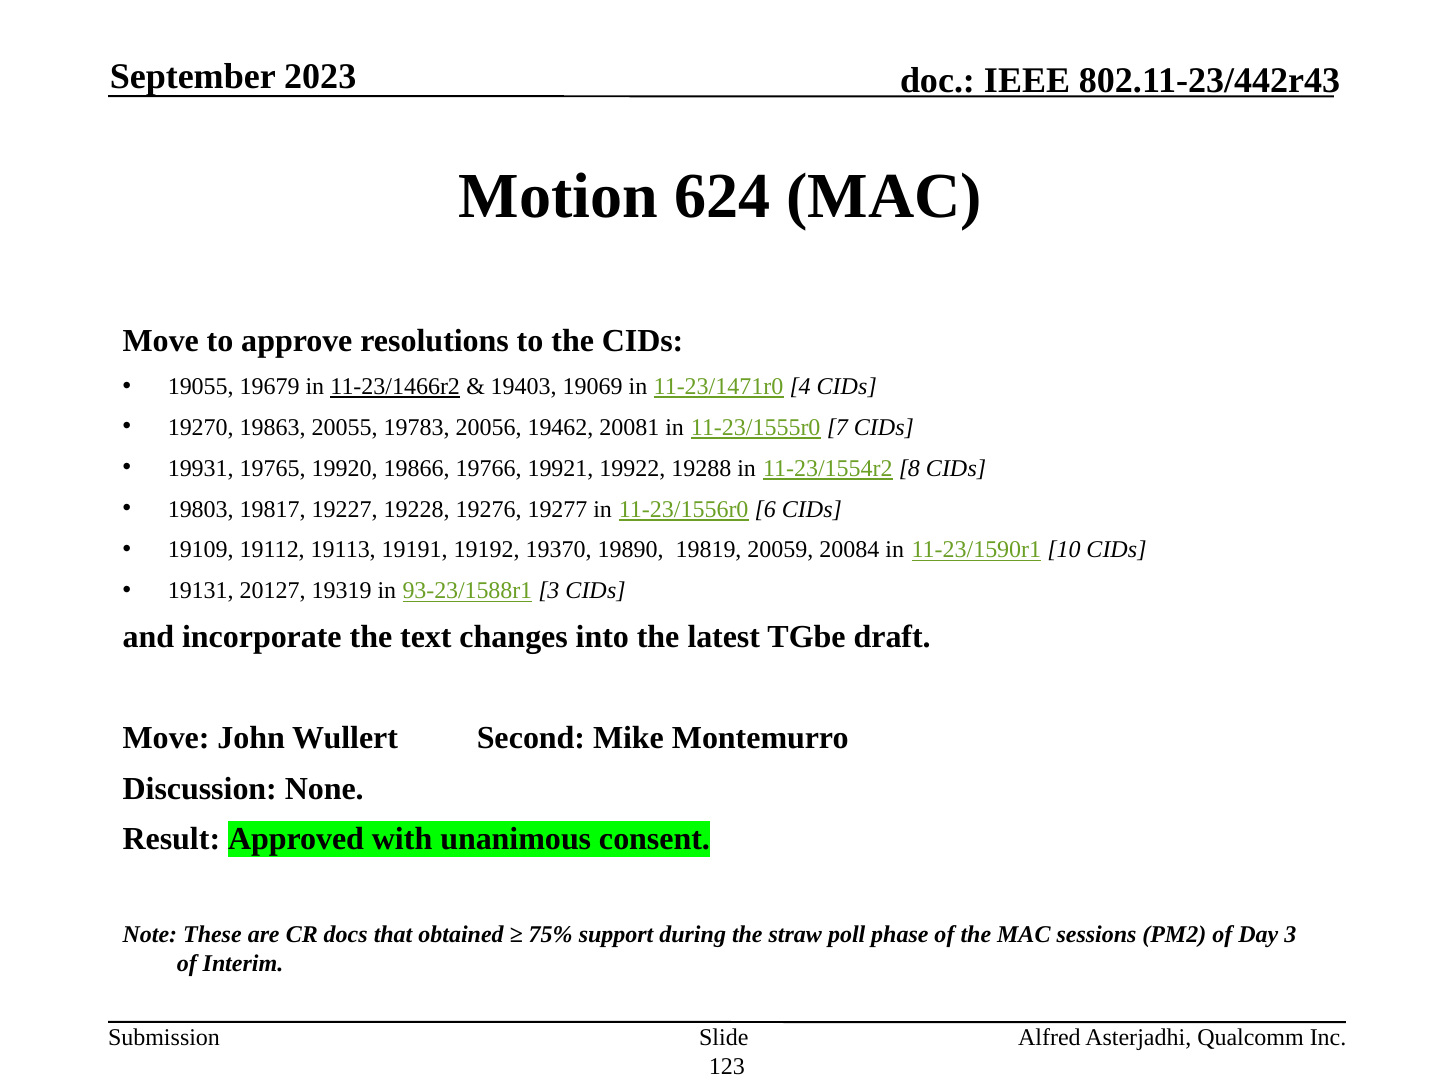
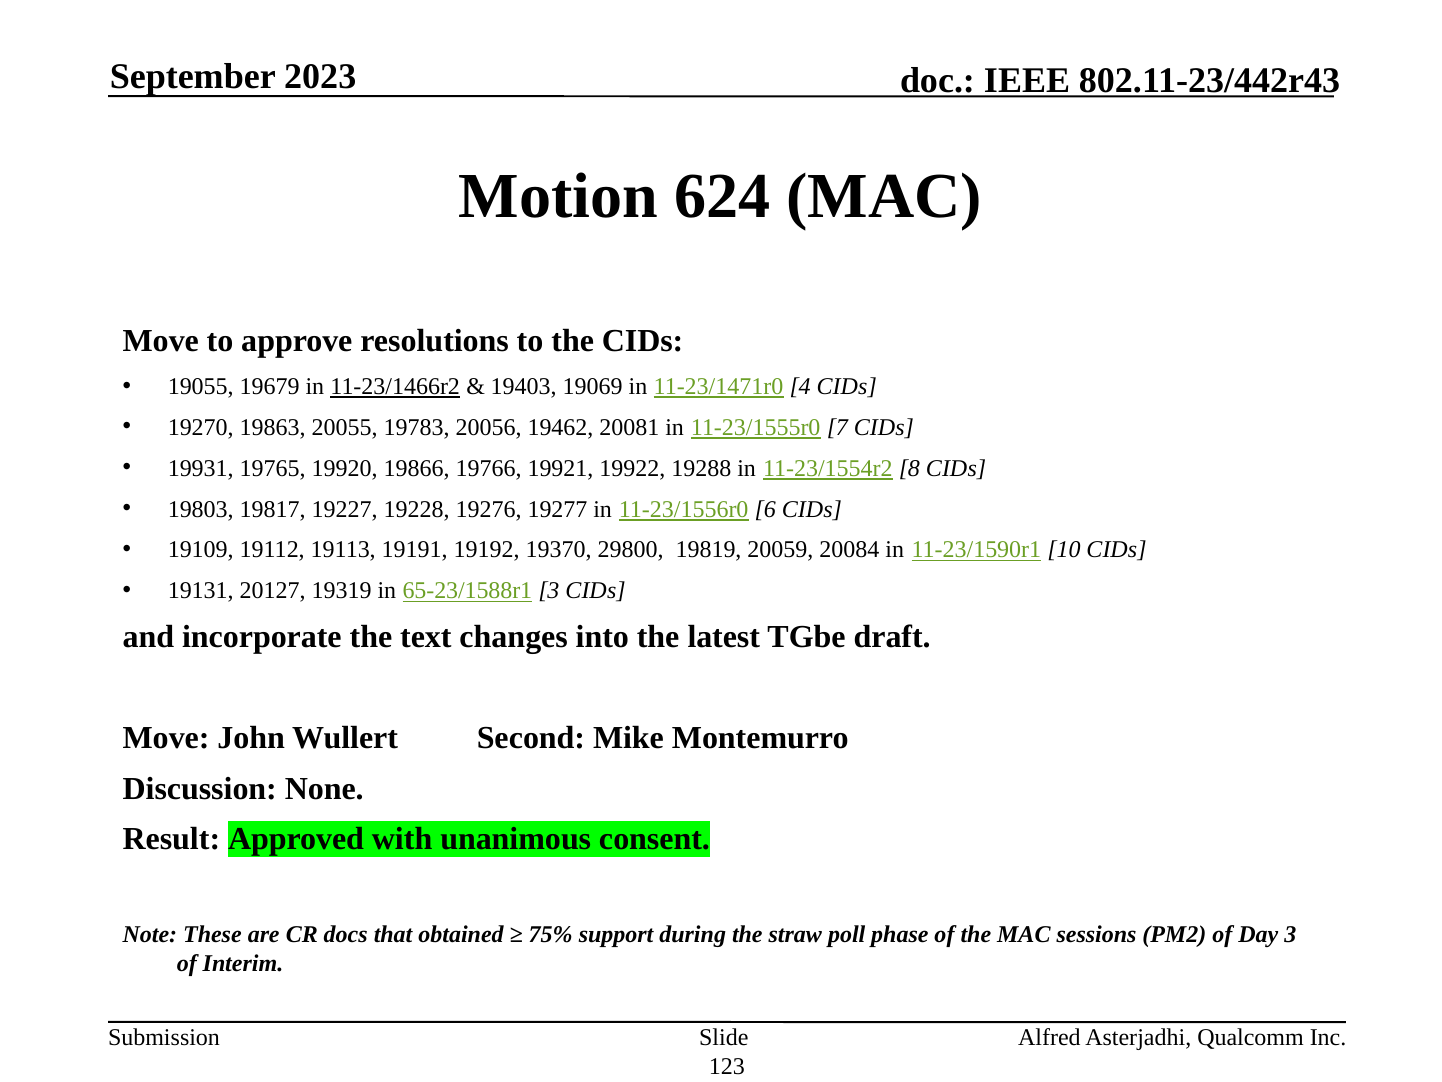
19890: 19890 -> 29800
93-23/1588r1: 93-23/1588r1 -> 65-23/1588r1
